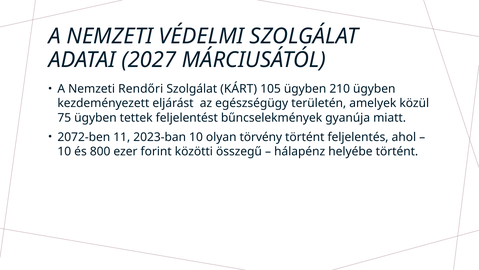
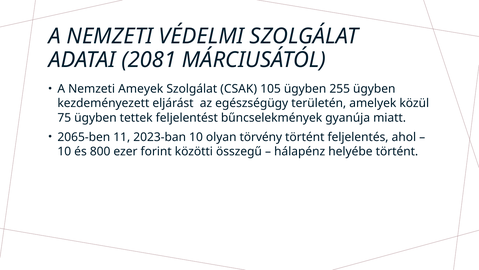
2027: 2027 -> 2081
Rendőri: Rendőri -> Ameyek
KÁRT: KÁRT -> CSAK
210: 210 -> 255
2072-ben: 2072-ben -> 2065-ben
